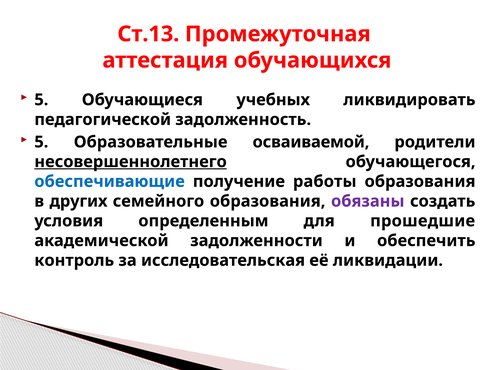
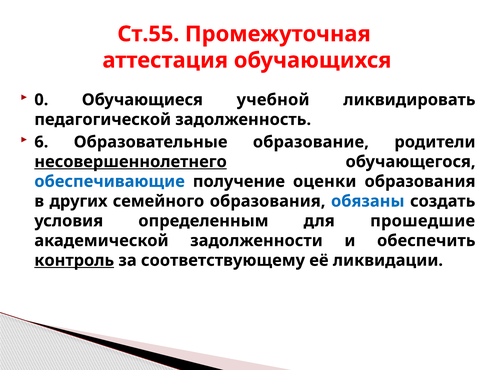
Ст.13: Ст.13 -> Ст.55
5 at (41, 100): 5 -> 0
учебных: учебных -> учебной
5 at (41, 142): 5 -> 6
осваиваемой: осваиваемой -> образование
работы: работы -> оценки
обязаны colour: purple -> blue
контроль underline: none -> present
исследовательская: исследовательская -> соответствующему
